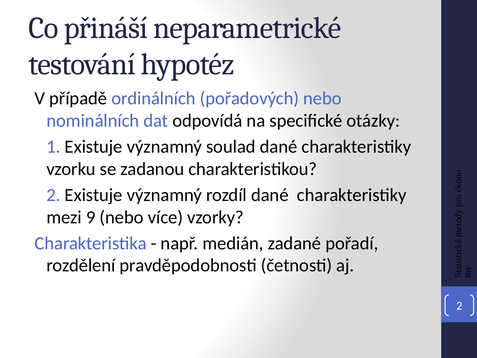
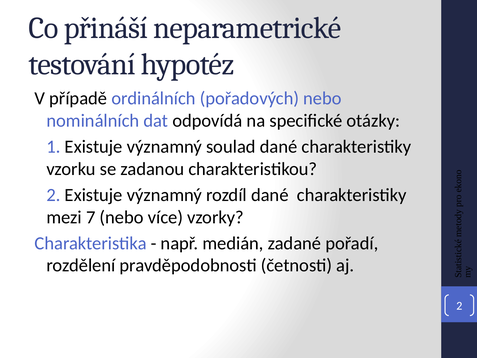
9: 9 -> 7
